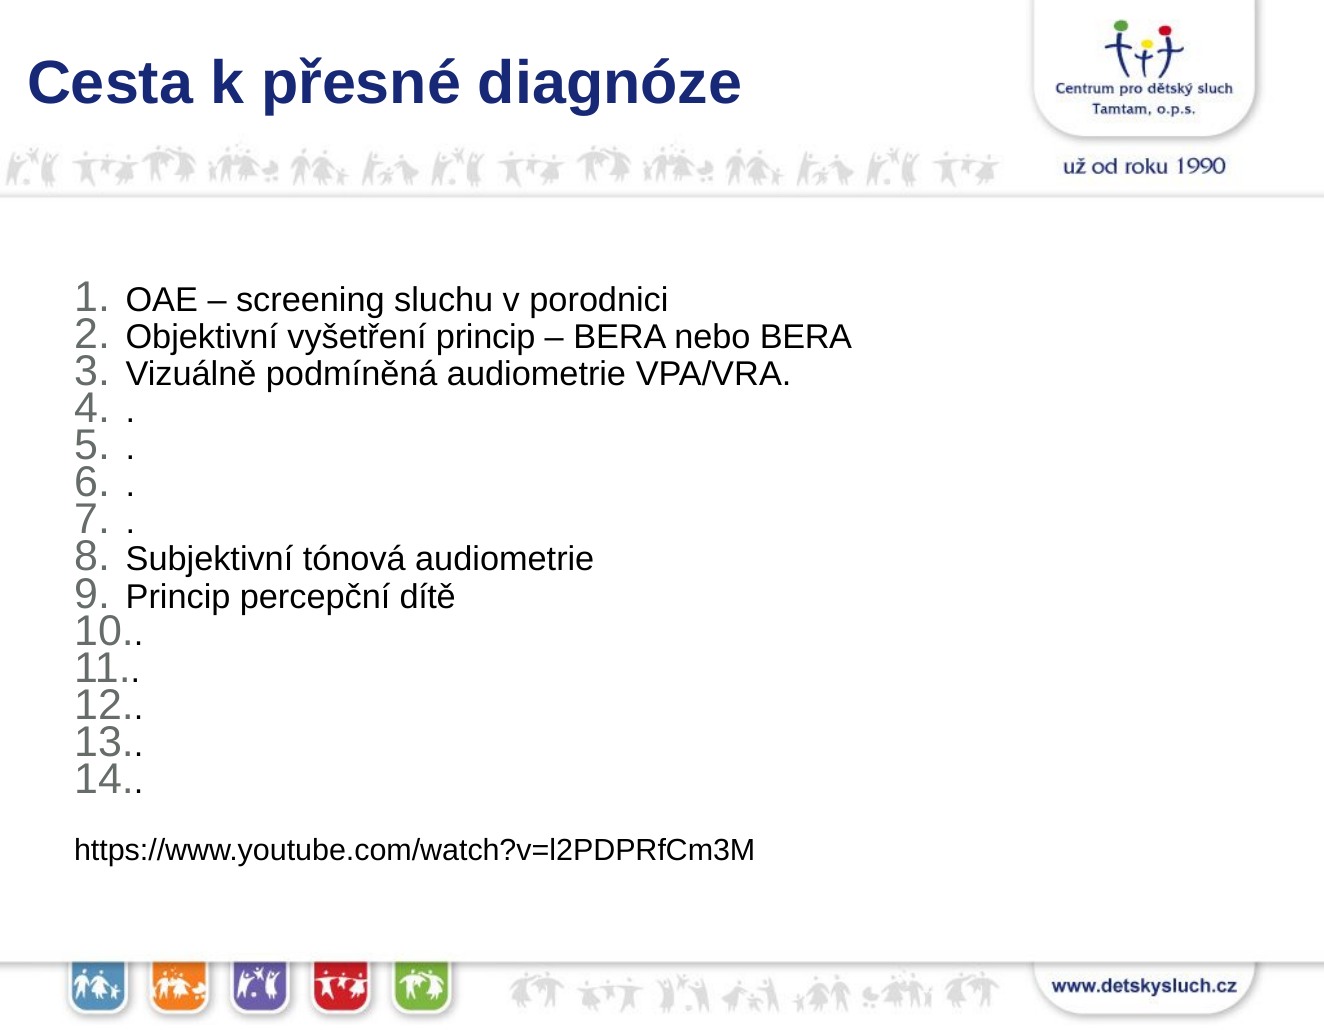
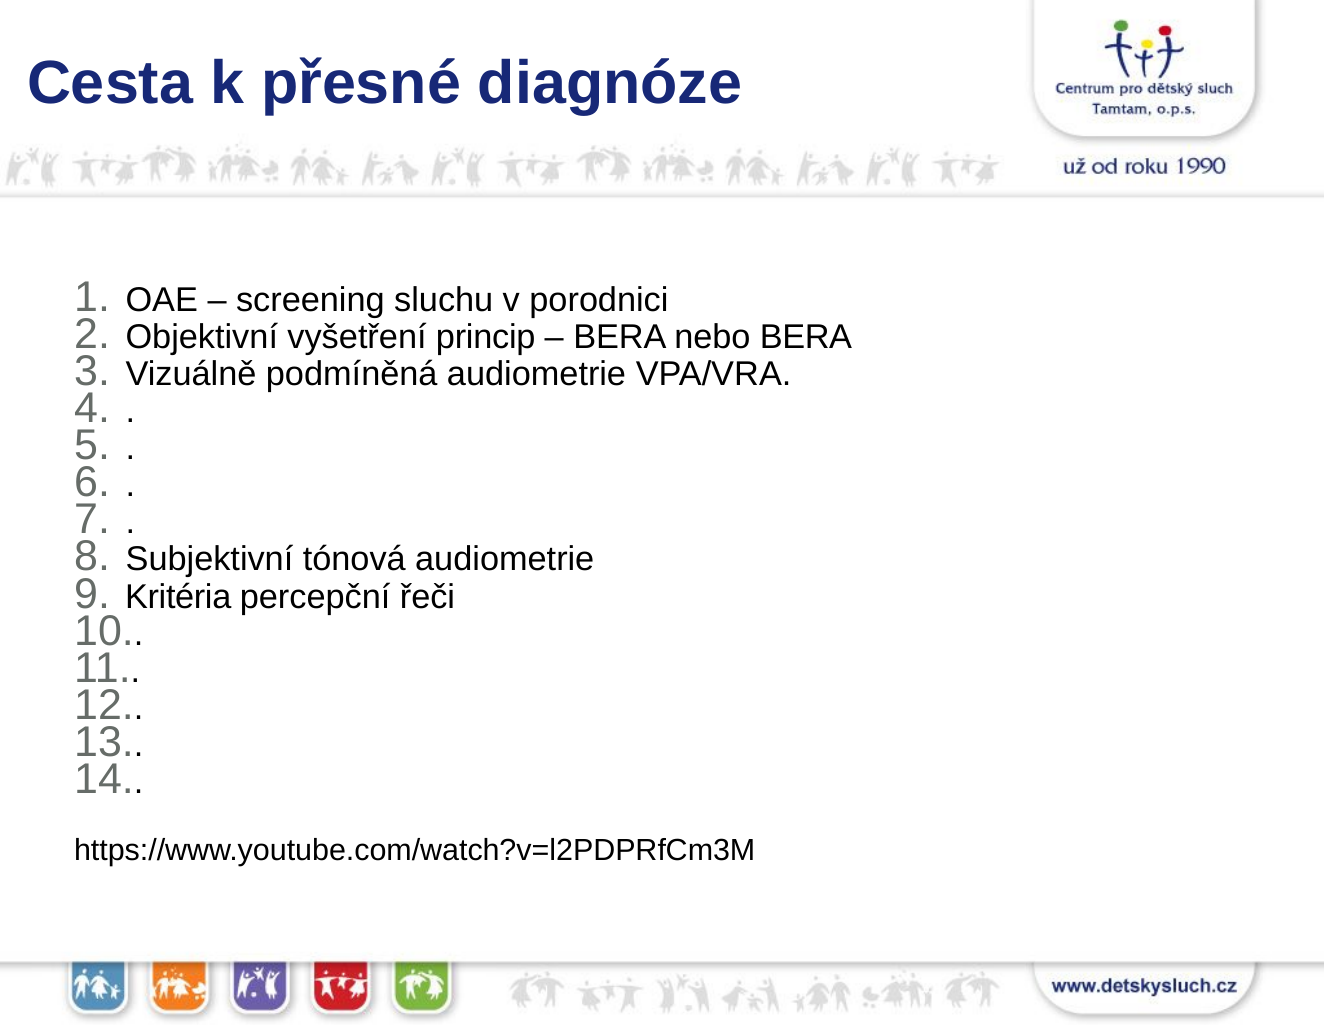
Princip at (178, 596): Princip -> Kritéria
dítě: dítě -> řeči
